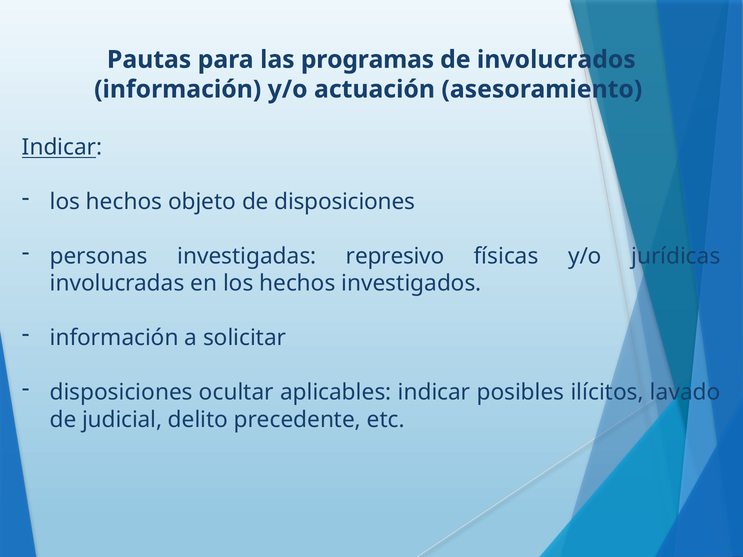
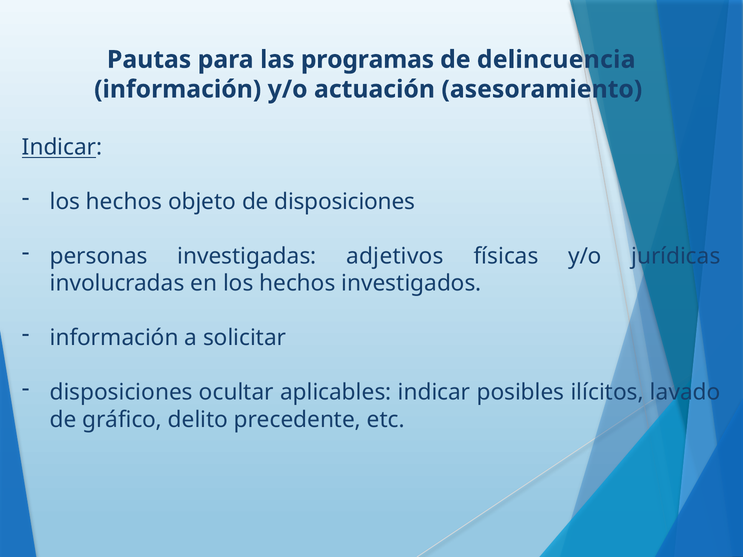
involucrados: involucrados -> delincuencia
represivo: represivo -> adjetivos
judicial: judicial -> gráfico
